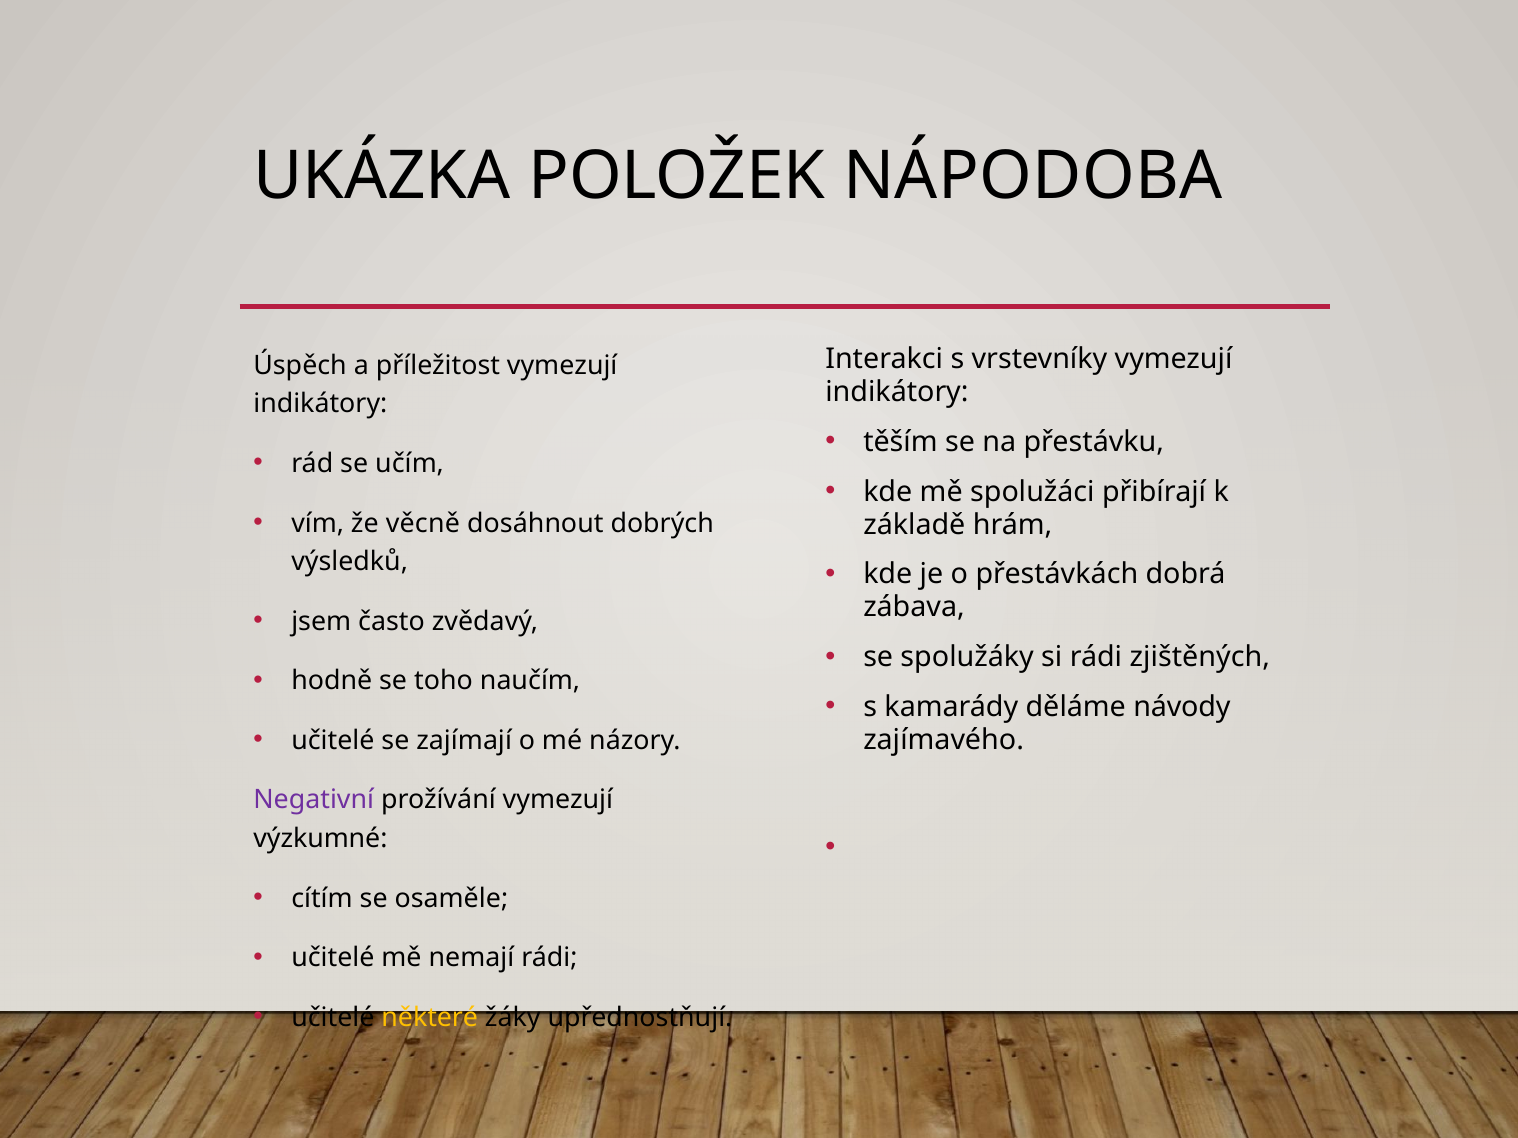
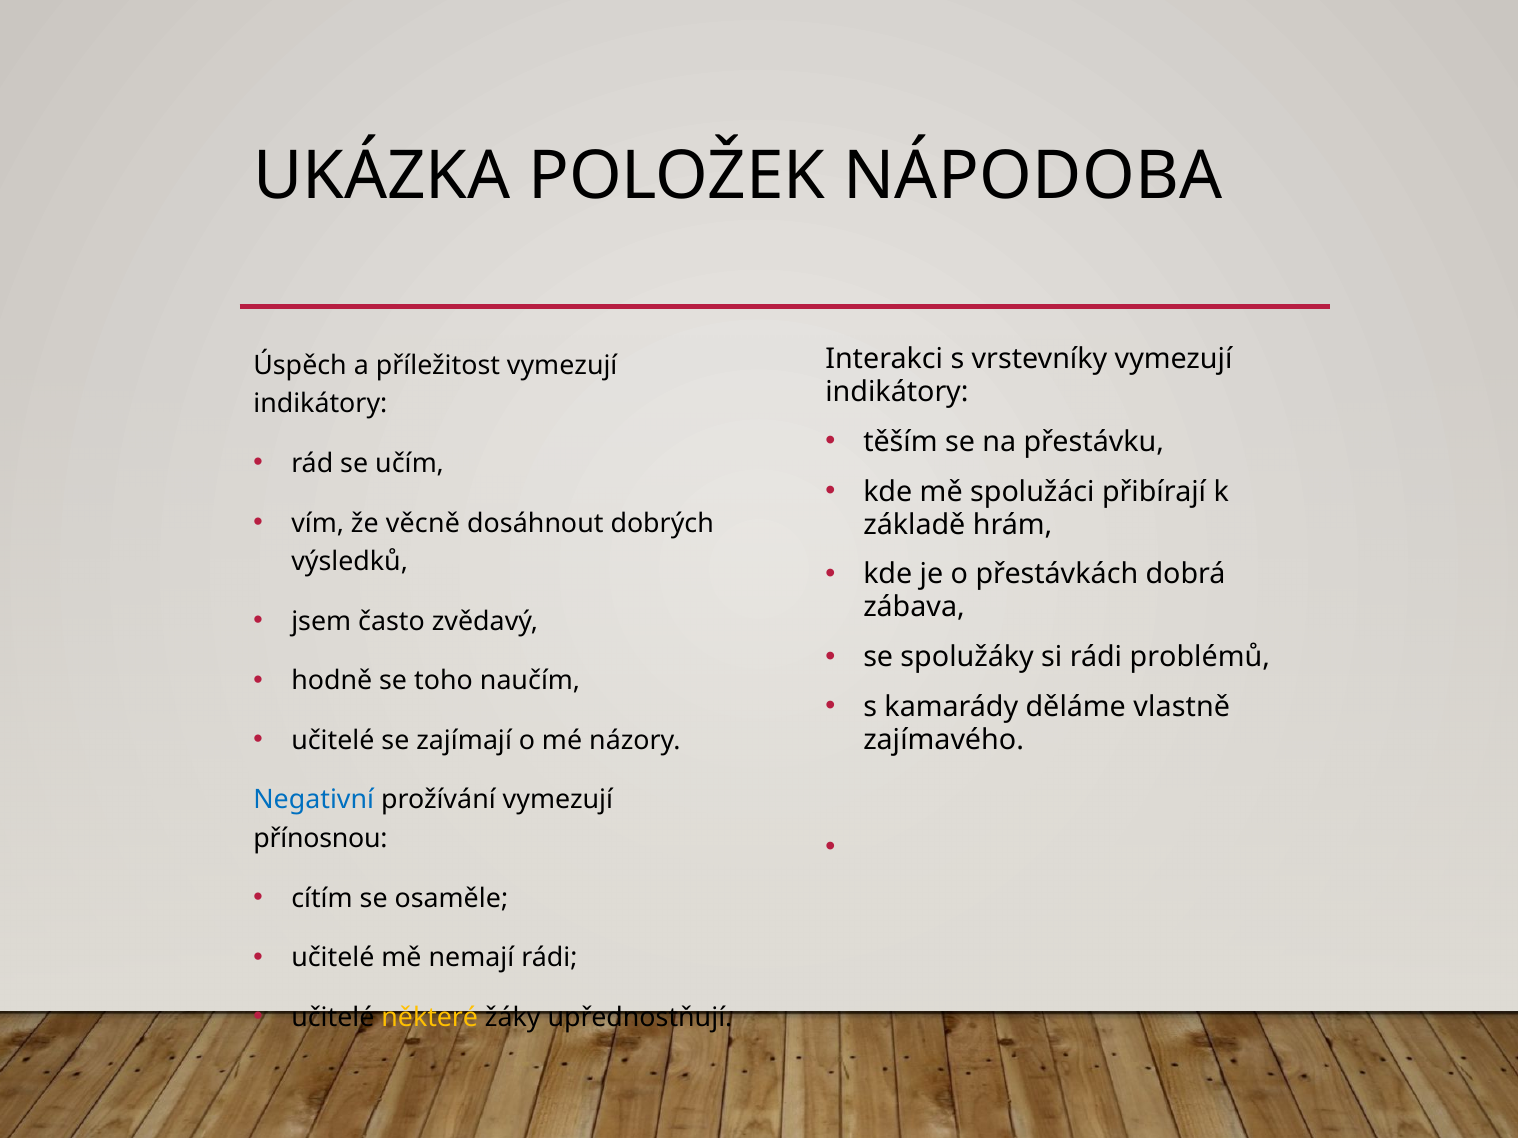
zjištěných: zjištěných -> problémů
návody: návody -> vlastně
Negativní colour: purple -> blue
výzkumné: výzkumné -> přínosnou
